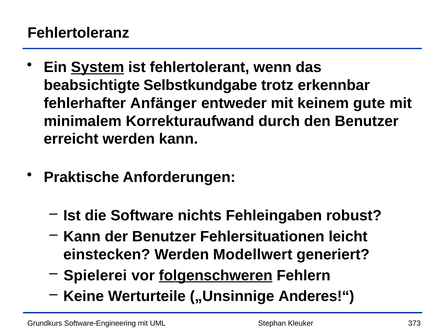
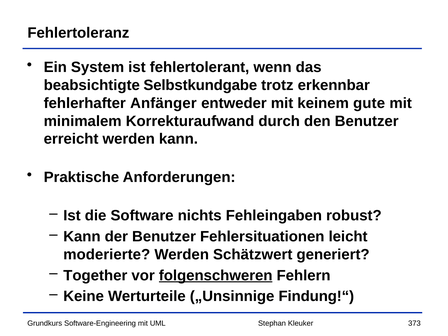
System underline: present -> none
einstecken: einstecken -> moderierte
Modellwert: Modellwert -> Schätzwert
Spielerei: Spielerei -> Together
Anderes!“: Anderes!“ -> Findung!“
